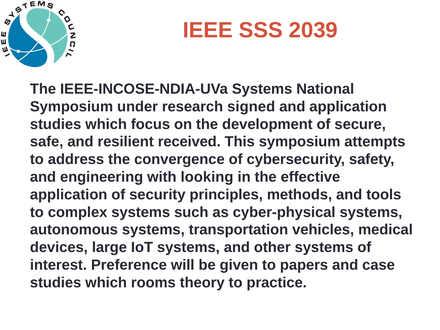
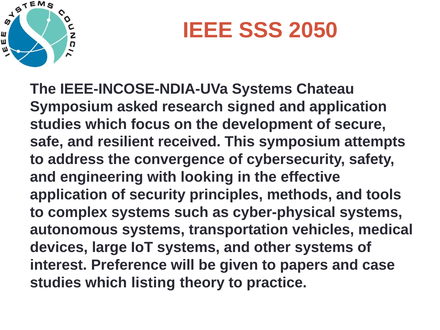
2039: 2039 -> 2050
National: National -> Chateau
under: under -> asked
rooms: rooms -> listing
